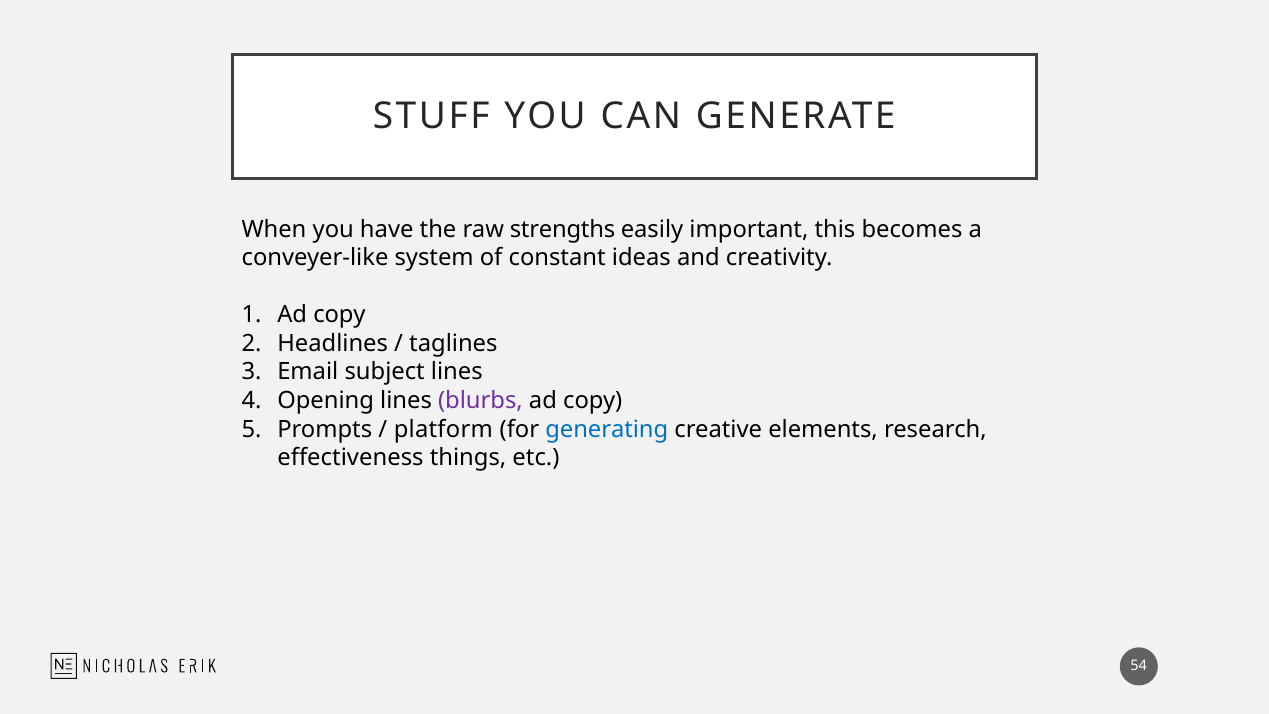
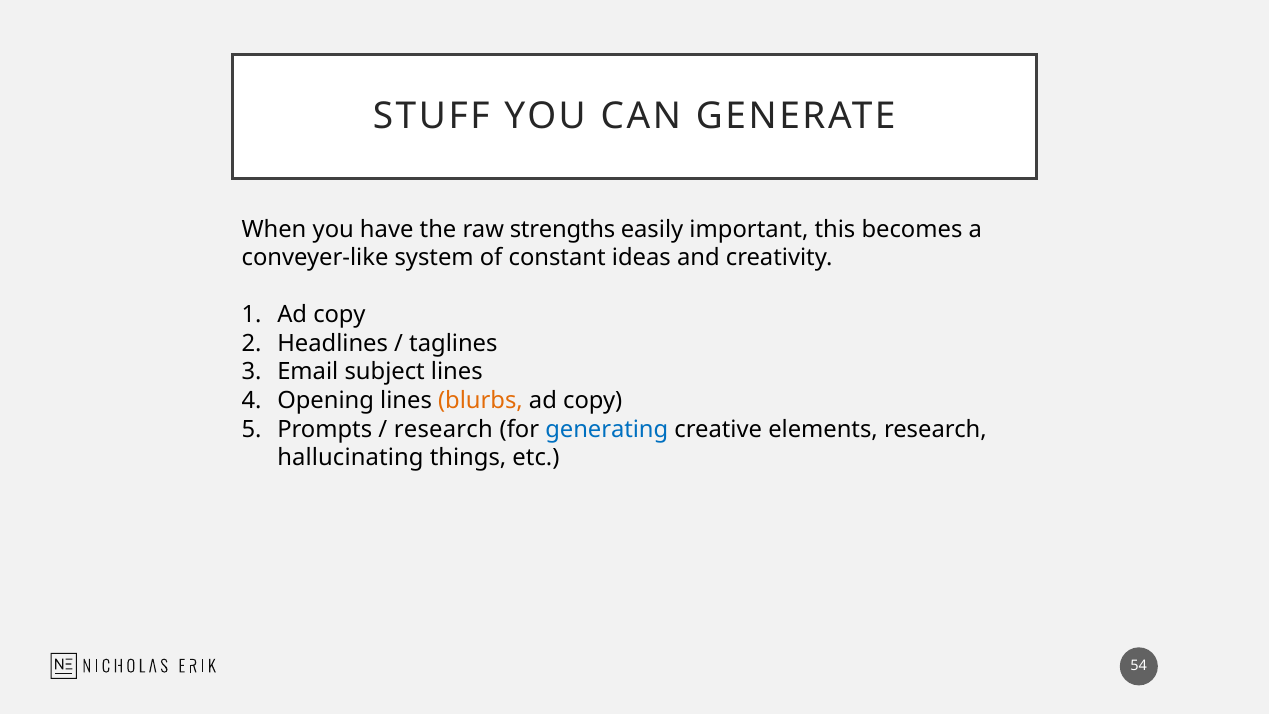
blurbs colour: purple -> orange
platform at (443, 429): platform -> research
effectiveness: effectiveness -> hallucinating
